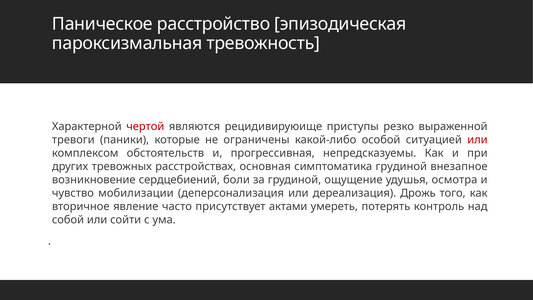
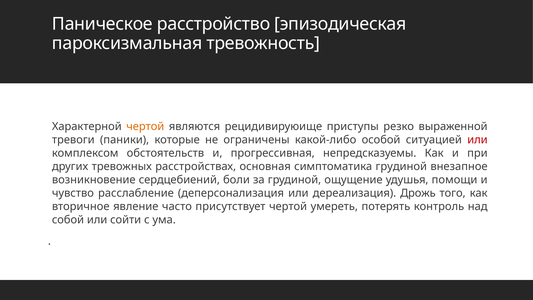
чертой at (145, 126) colour: red -> orange
осмотра: осмотра -> помощи
мобилизации: мобилизации -> расслабление
присутствует актами: актами -> чертой
